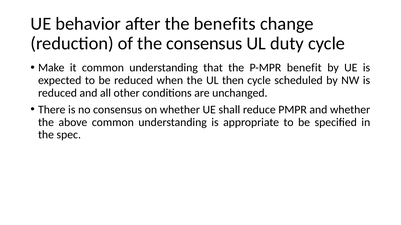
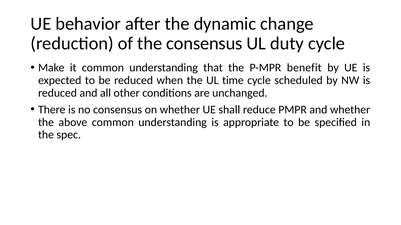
benefits: benefits -> dynamic
then: then -> time
